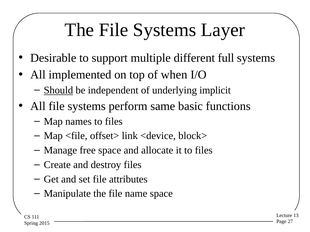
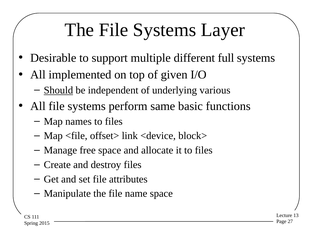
when: when -> given
implicit: implicit -> various
